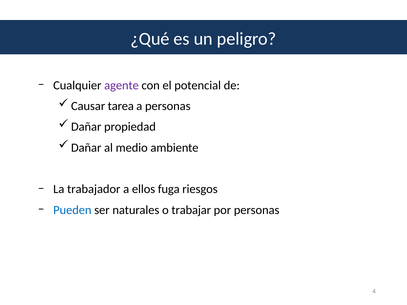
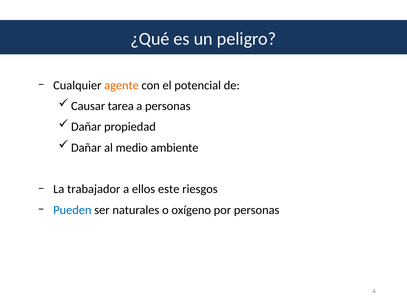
agente colour: purple -> orange
fuga: fuga -> este
trabajar: trabajar -> oxígeno
